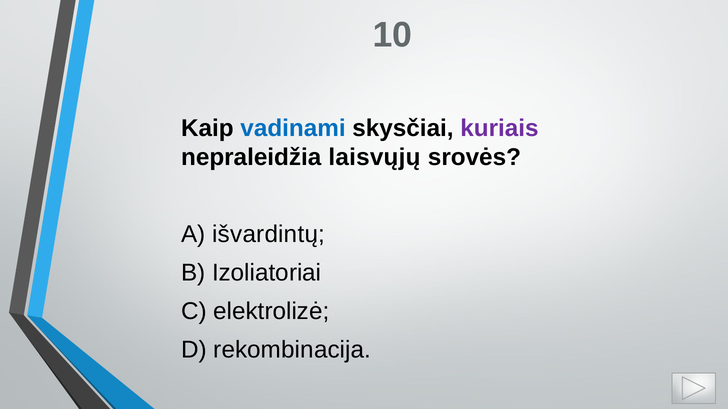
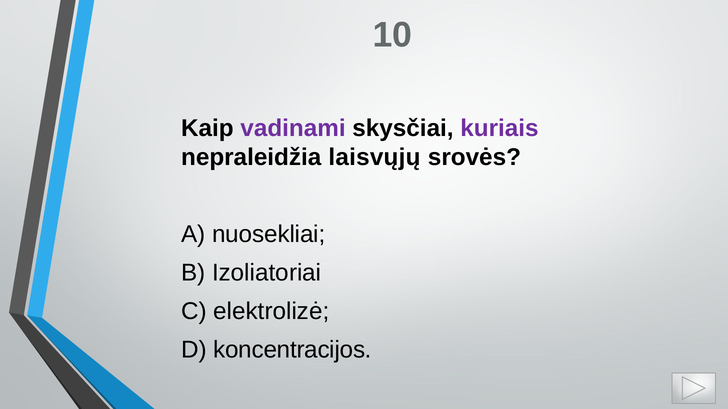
vadinami colour: blue -> purple
išvardintų: išvardintų -> nuosekliai
rekombinacija: rekombinacija -> koncentracijos
